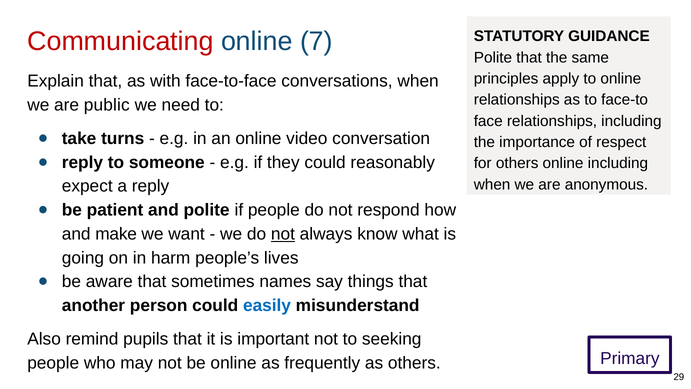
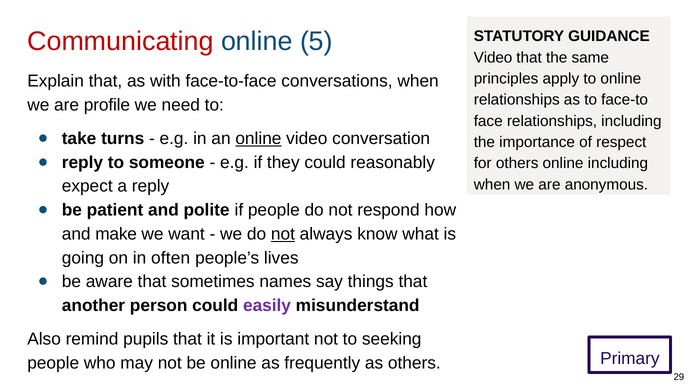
7: 7 -> 5
Polite at (493, 57): Polite -> Video
public: public -> profile
online at (258, 138) underline: none -> present
harm: harm -> often
easily colour: blue -> purple
